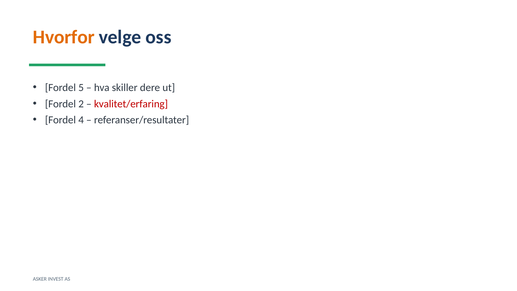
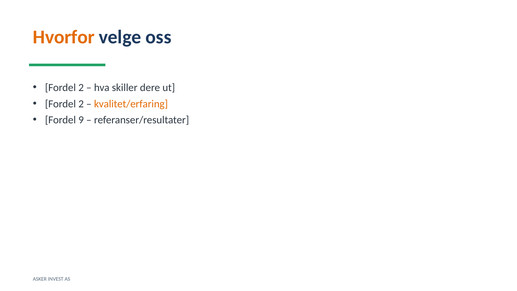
5 at (81, 88): 5 -> 2
kvalitet/erfaring colour: red -> orange
4: 4 -> 9
